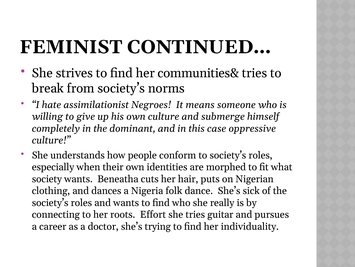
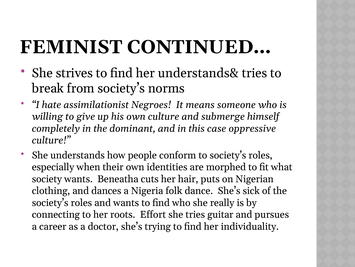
communities&: communities& -> understands&
